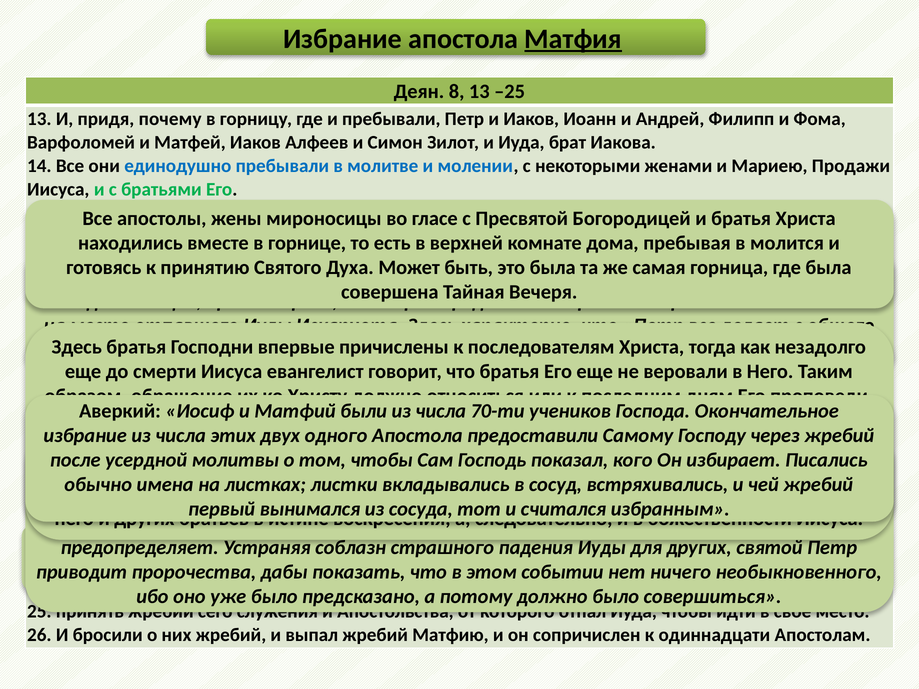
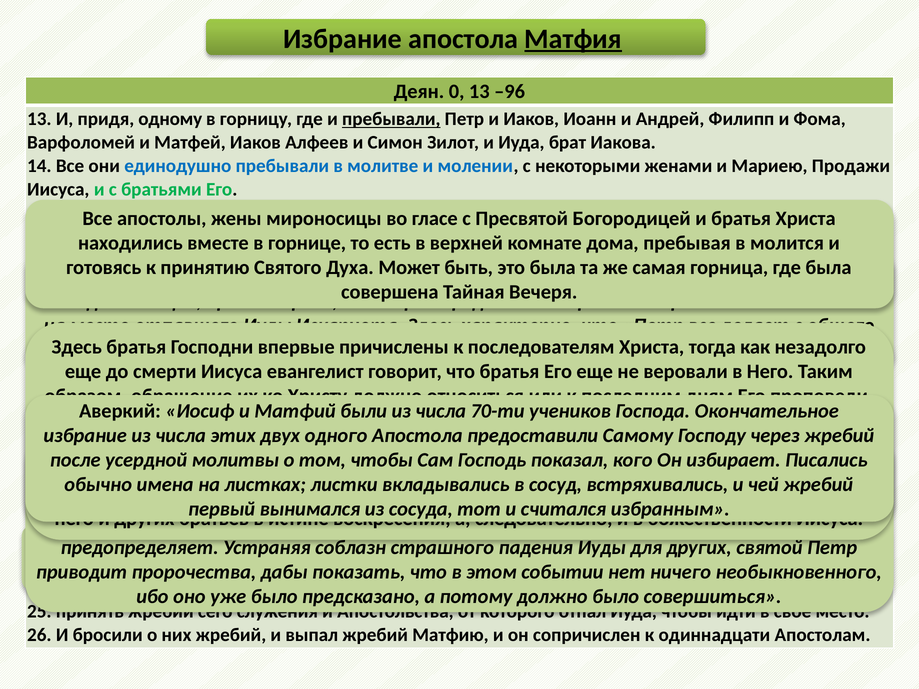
8: 8 -> 0
–25: –25 -> –96
почему: почему -> одному
пребывали at (391, 119) underline: none -> present
